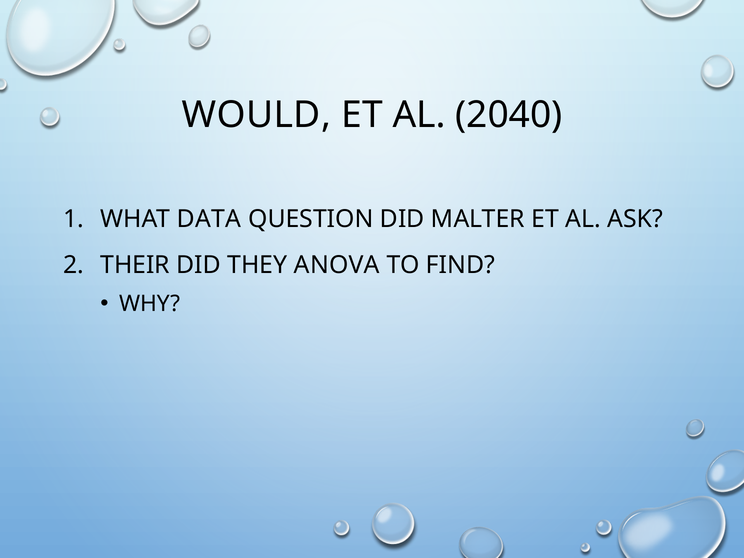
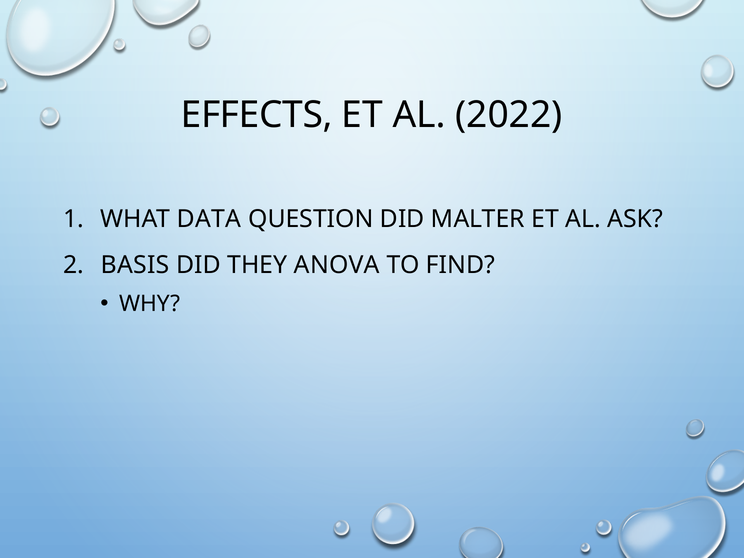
WOULD: WOULD -> EFFECTS
2040: 2040 -> 2022
THEIR: THEIR -> BASIS
